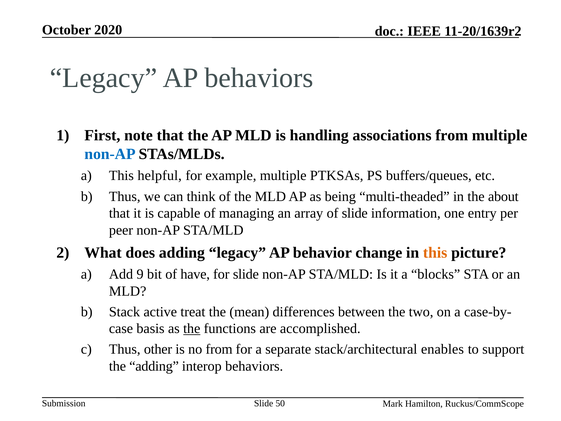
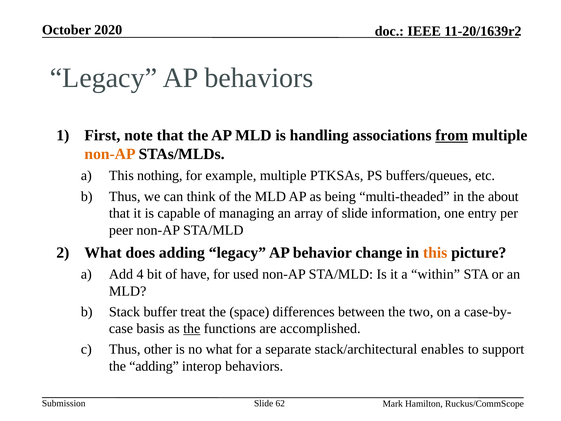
from at (452, 135) underline: none -> present
non-AP at (110, 154) colour: blue -> orange
helpful: helpful -> nothing
9: 9 -> 4
for slide: slide -> used
blocks: blocks -> within
active: active -> buffer
mean: mean -> space
no from: from -> what
50: 50 -> 62
